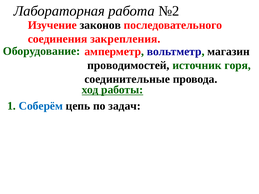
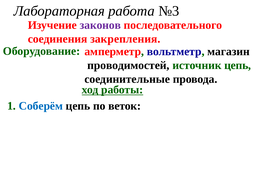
№2: №2 -> №3
законов colour: black -> purple
источник горя: горя -> цепь
задач: задач -> веток
